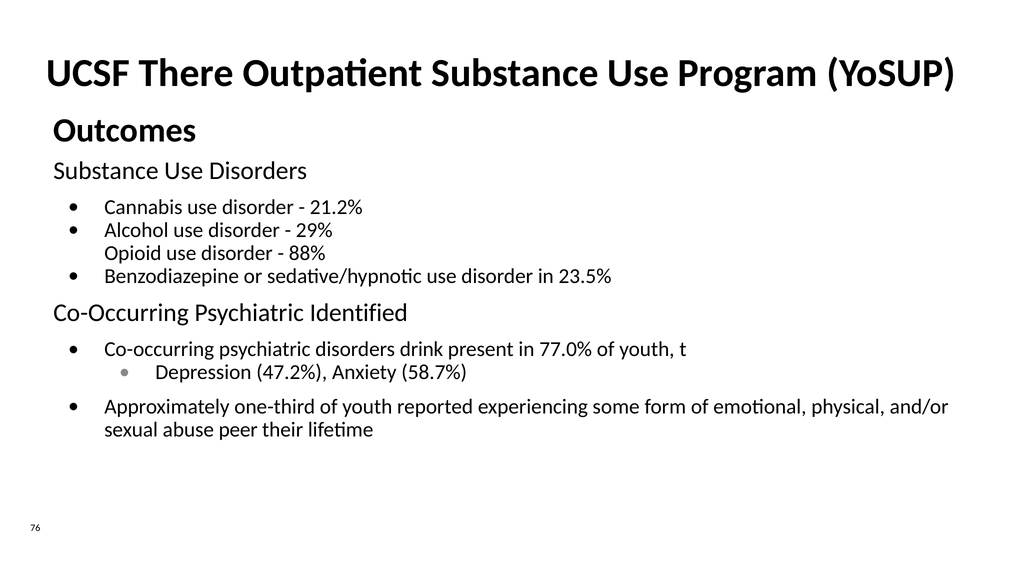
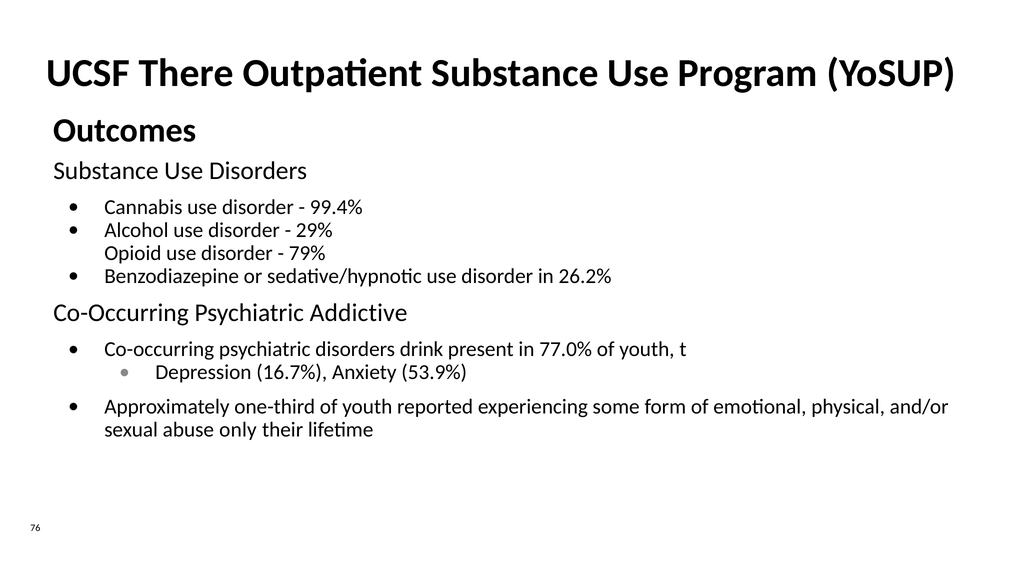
21.2%: 21.2% -> 99.4%
88%: 88% -> 79%
23.5%: 23.5% -> 26.2%
Identified: Identified -> Addictive
47.2%: 47.2% -> 16.7%
58.7%: 58.7% -> 53.9%
peer: peer -> only
